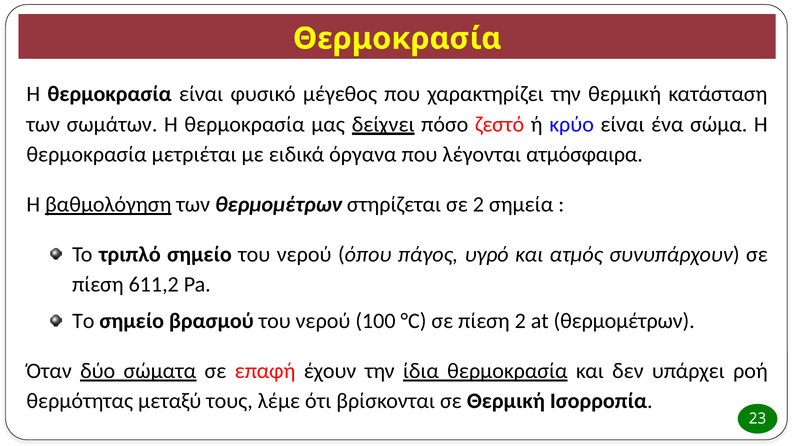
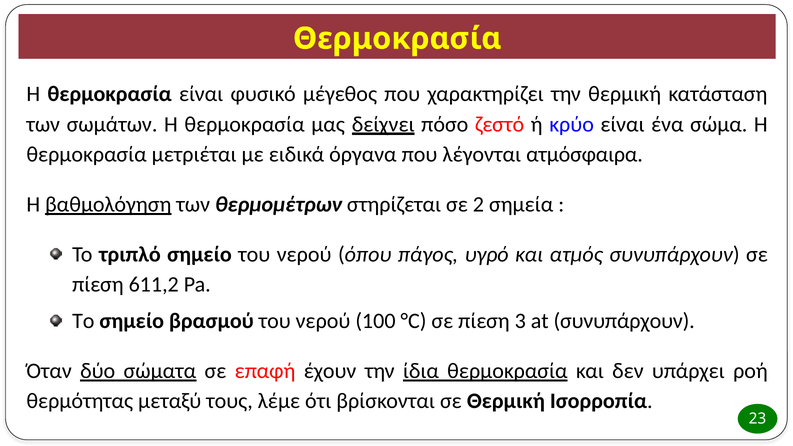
πίεση 2: 2 -> 3
at θερμομέτρων: θερμομέτρων -> συνυπάρχουν
